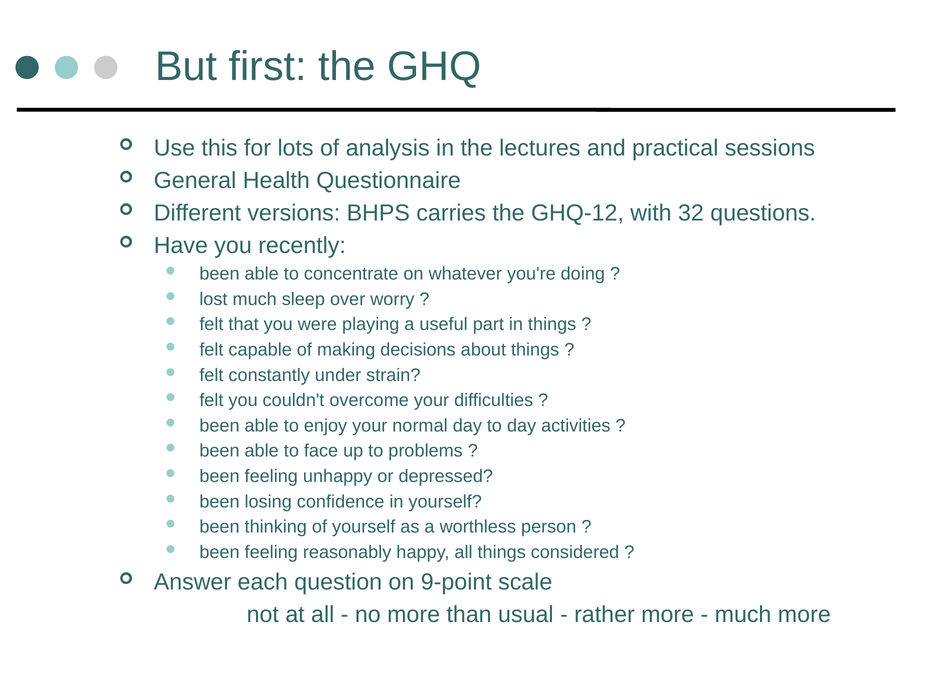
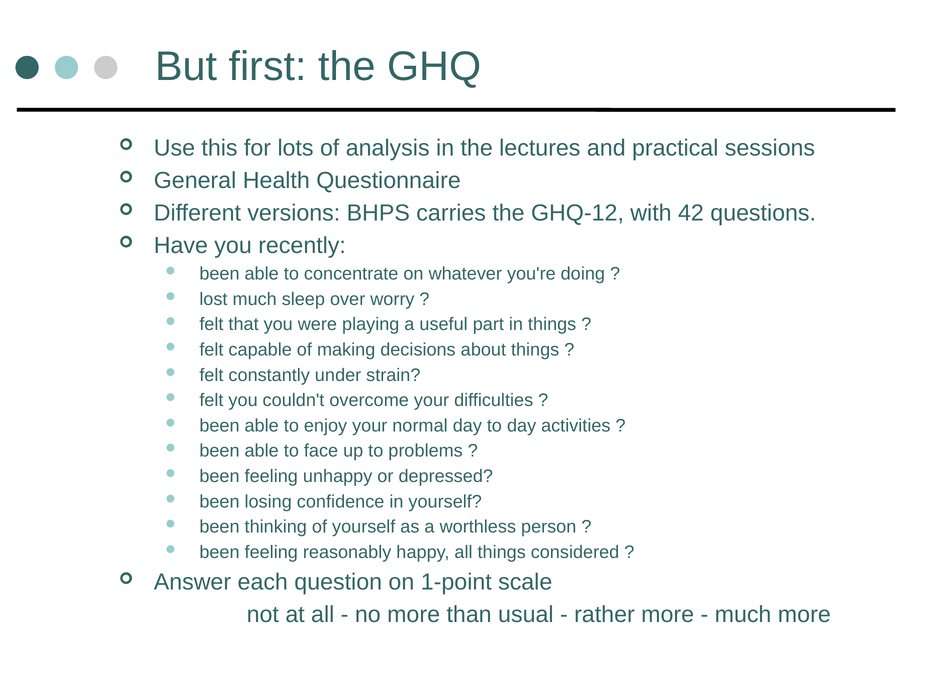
32: 32 -> 42
9-point: 9-point -> 1-point
